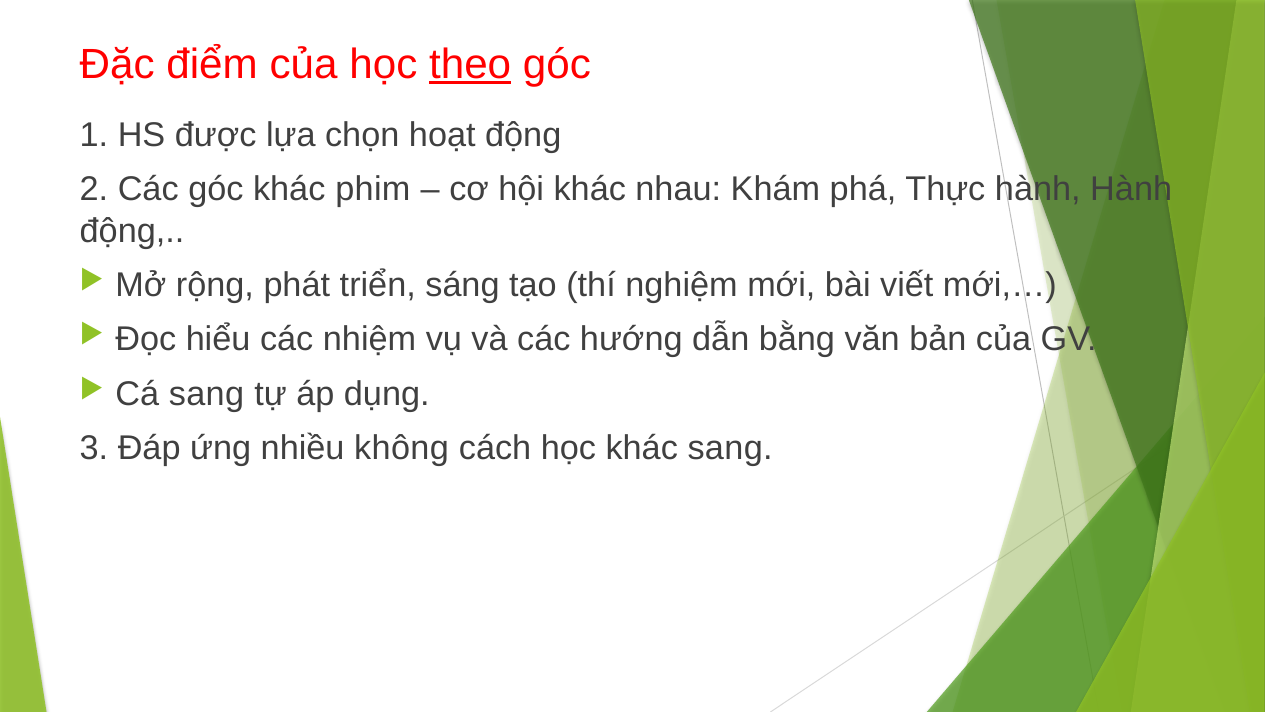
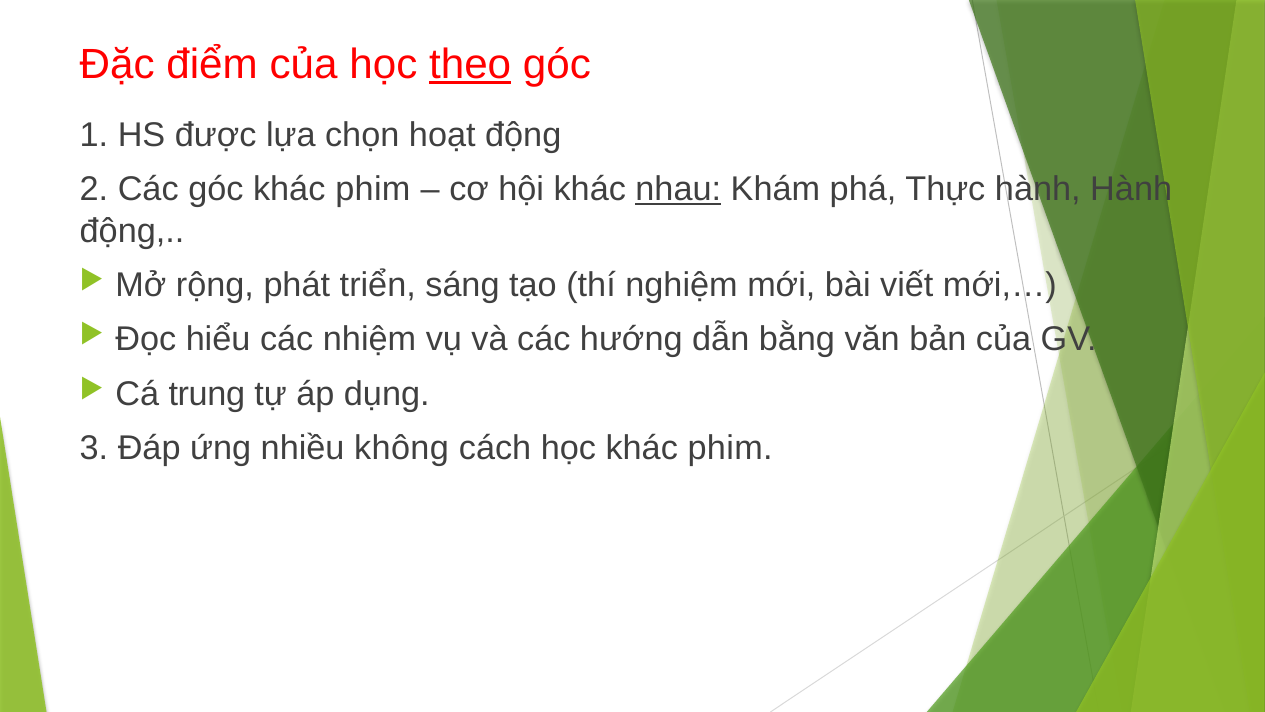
nhau underline: none -> present
Cá sang: sang -> trung
học khác sang: sang -> phim
